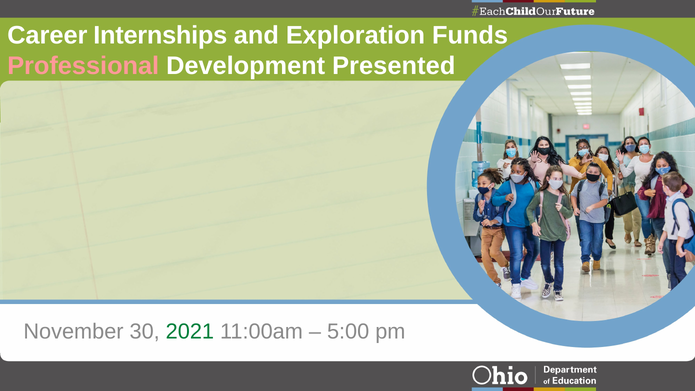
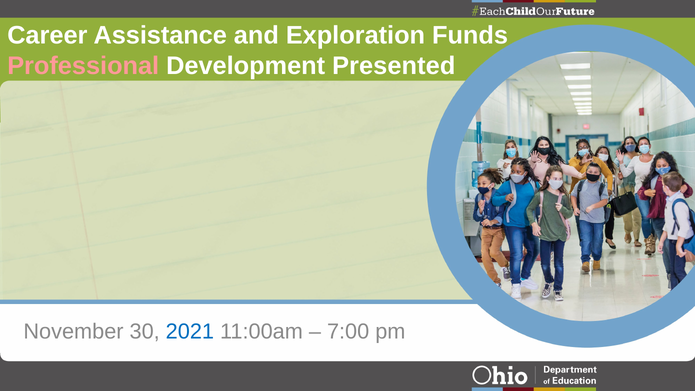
Internships: Internships -> Assistance
2021 colour: green -> blue
5:00: 5:00 -> 7:00
